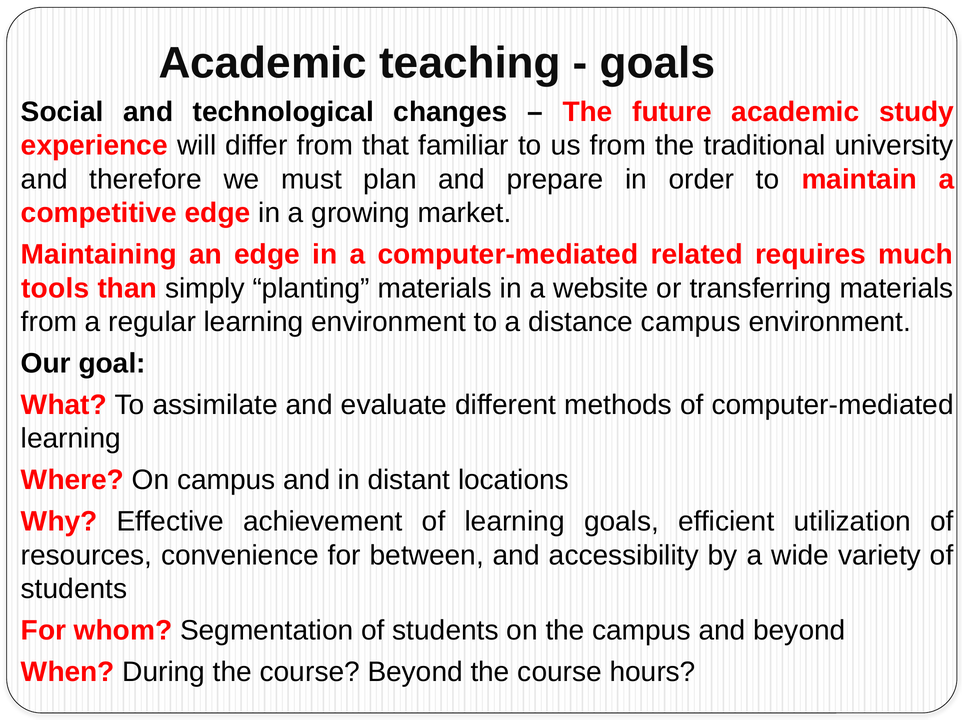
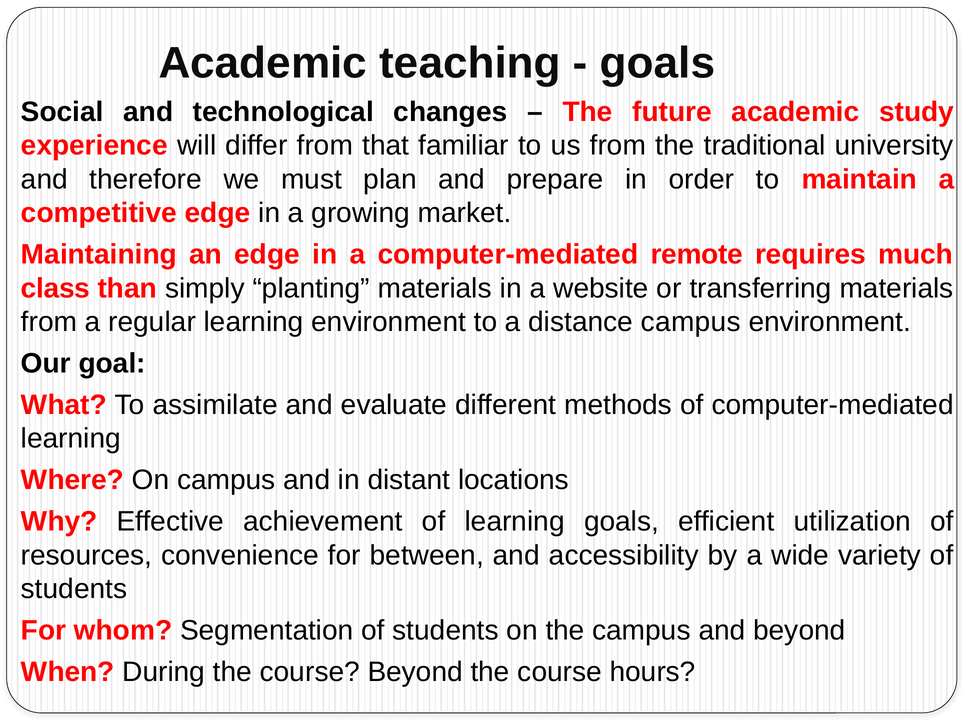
related: related -> remote
tools: tools -> class
